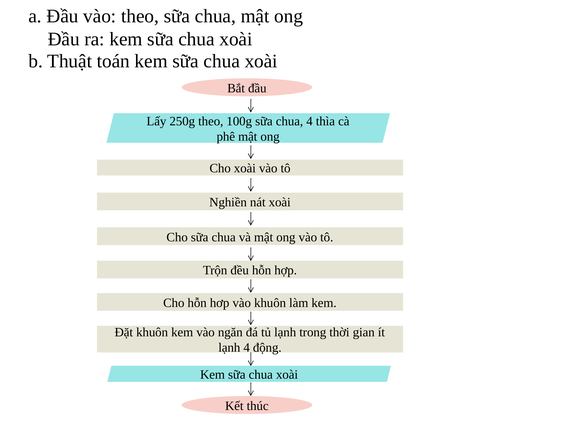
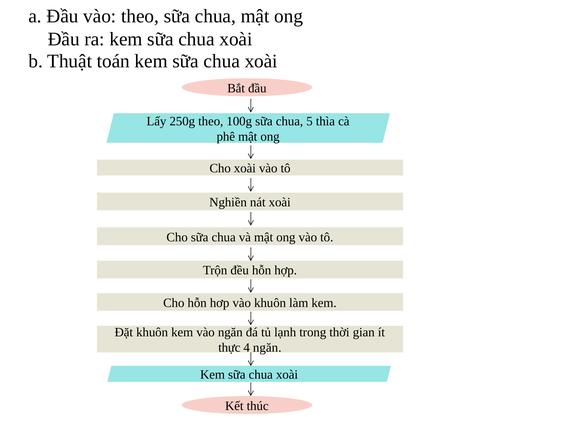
chua 4: 4 -> 5
lạnh at (229, 348): lạnh -> thực
4 động: động -> ngăn
